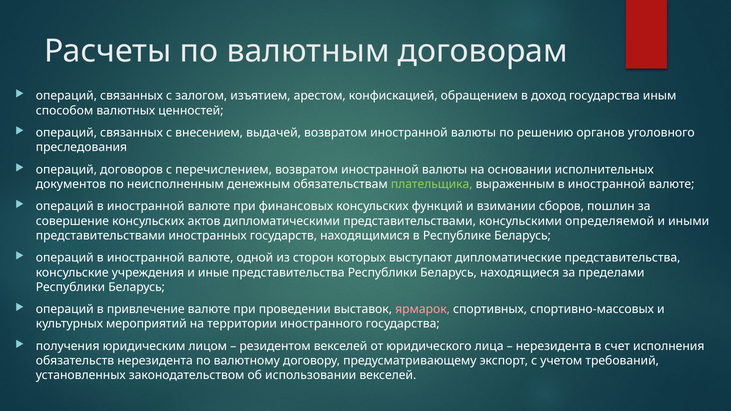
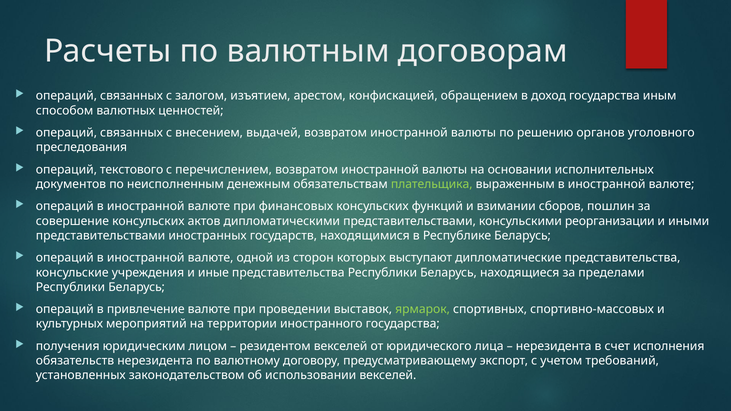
договоров: договоров -> текстового
определяемой: определяемой -> реорганизации
ярмарок colour: pink -> light green
